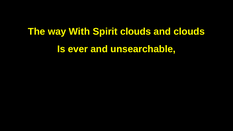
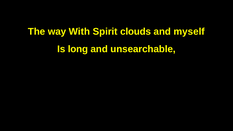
and clouds: clouds -> myself
ever: ever -> long
